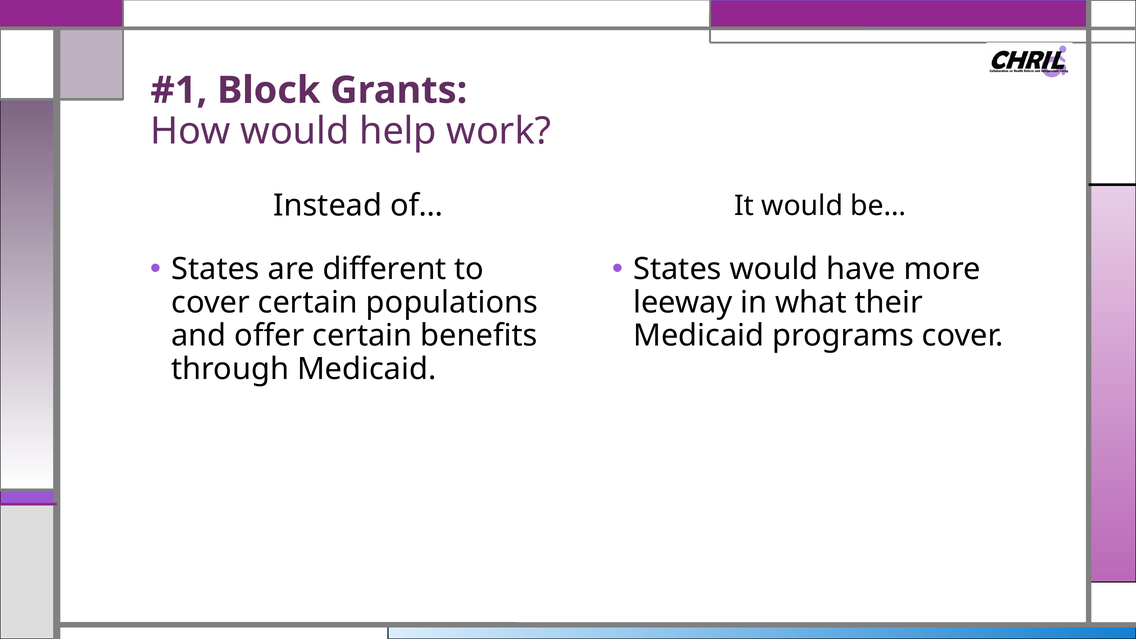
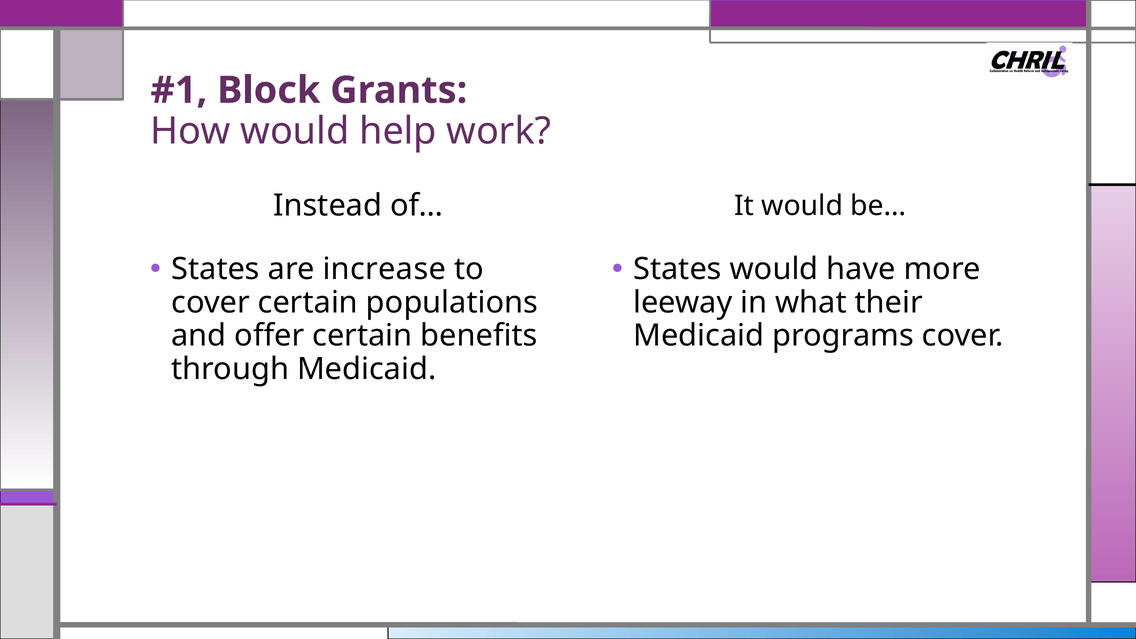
different: different -> increase
